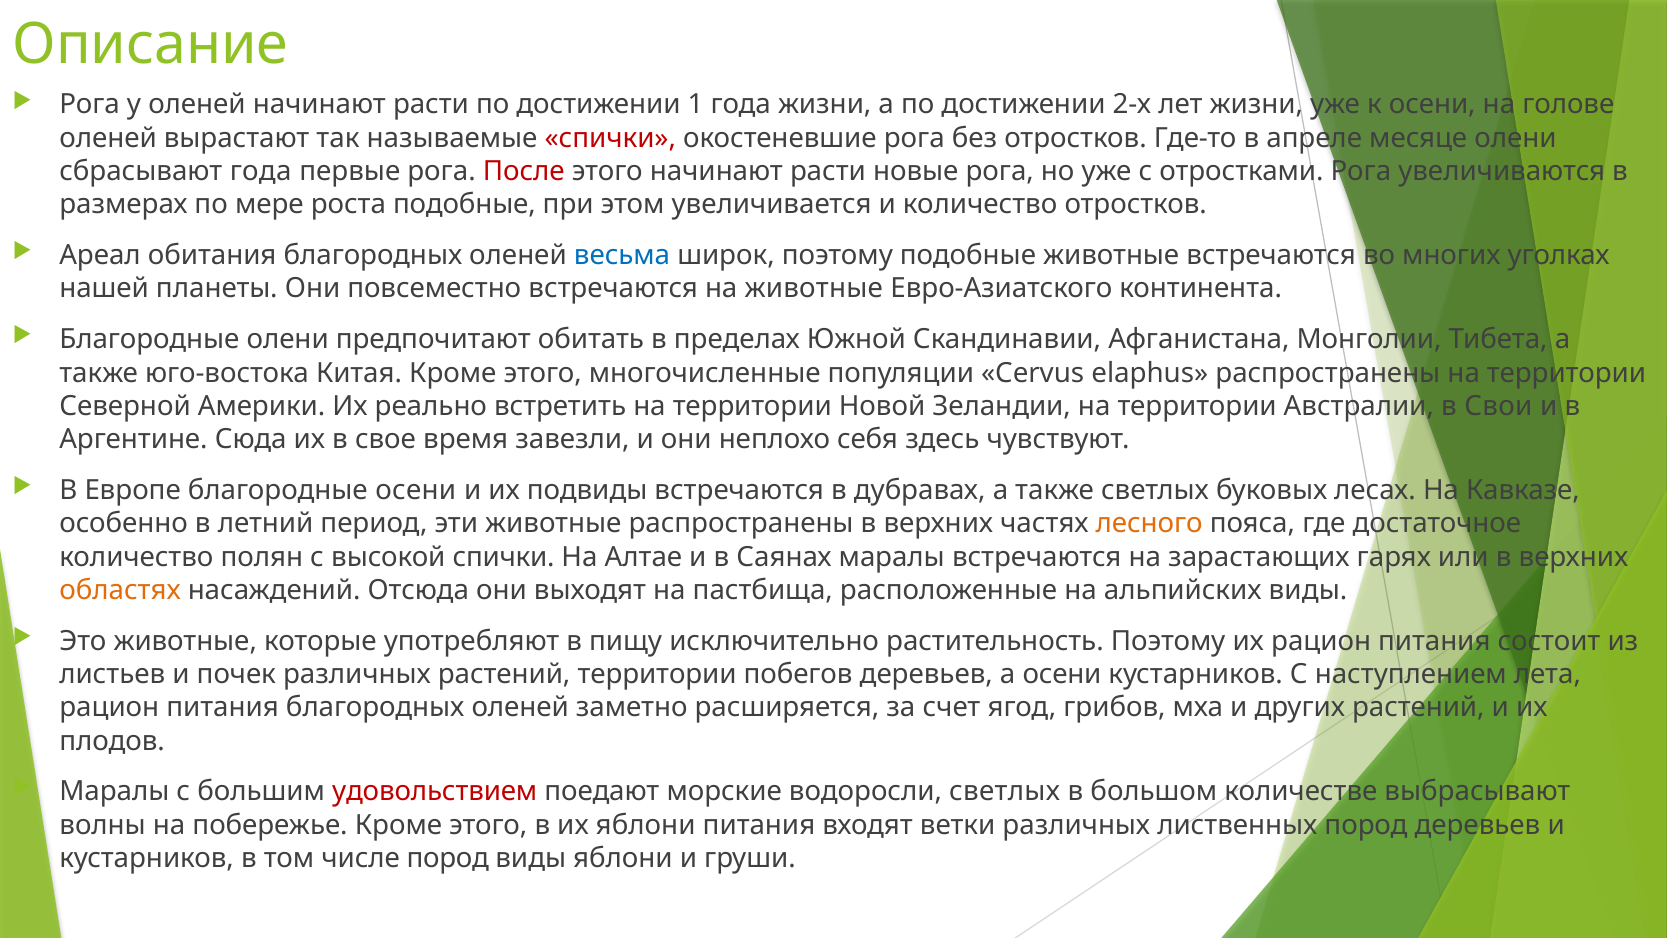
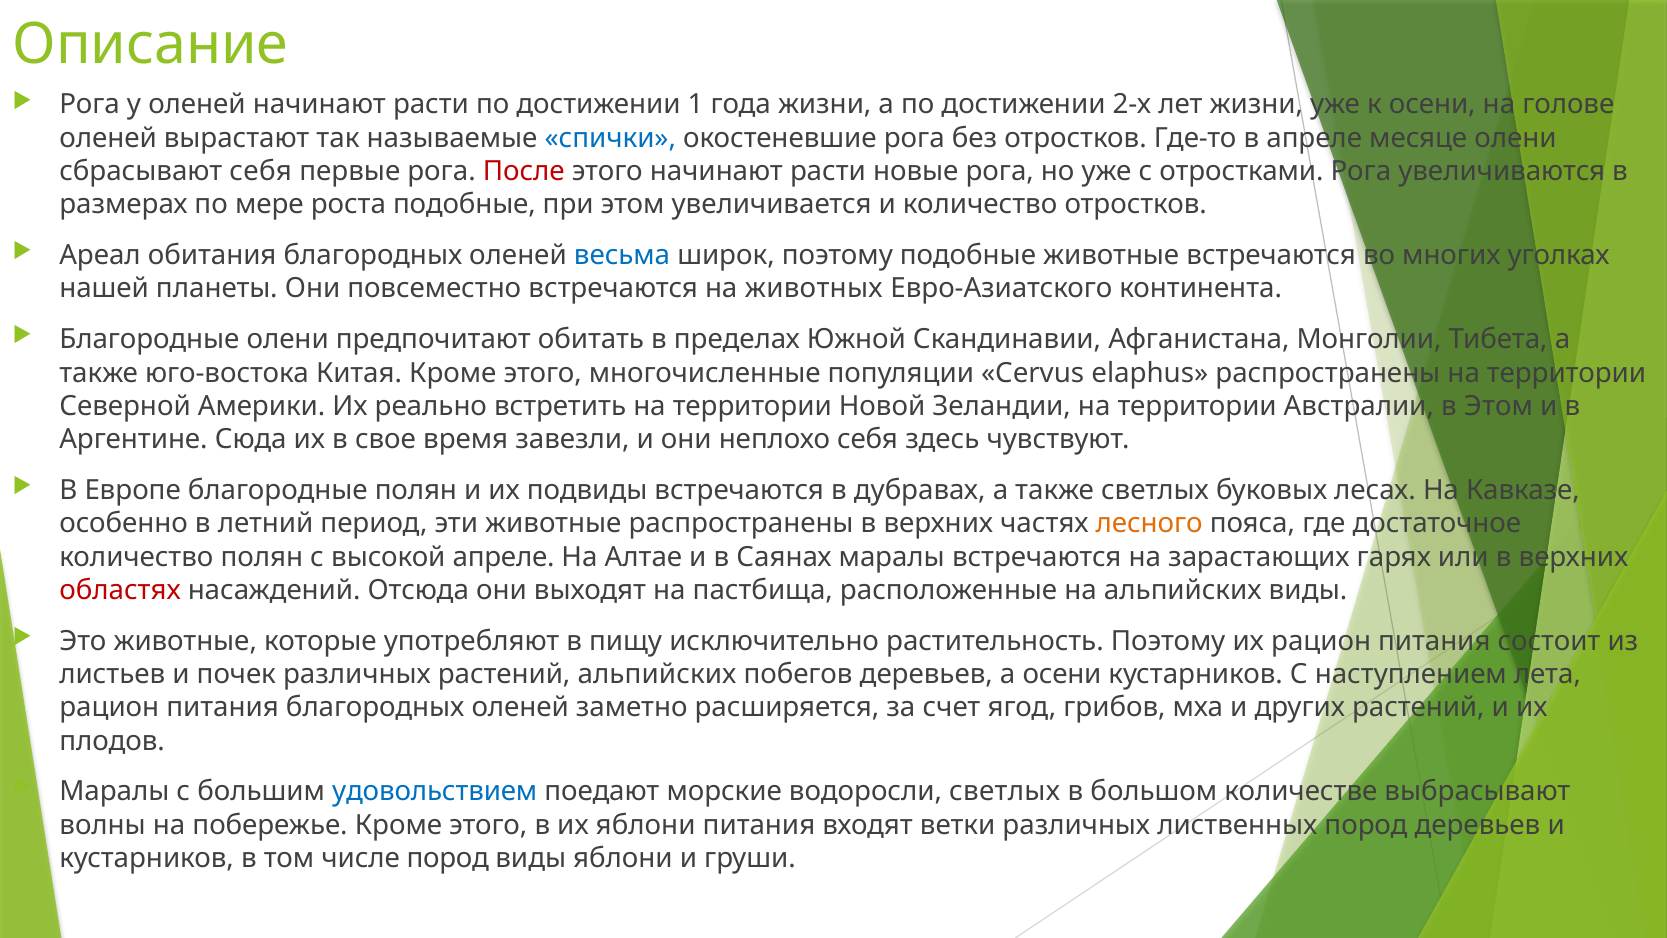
спички at (610, 138) colour: red -> blue
сбрасывают года: года -> себя
на животные: животные -> животных
в Свои: Свои -> Этом
благородные осени: осени -> полян
высокой спички: спички -> апреле
областях colour: orange -> red
растений территории: территории -> альпийских
удовольствием colour: red -> blue
